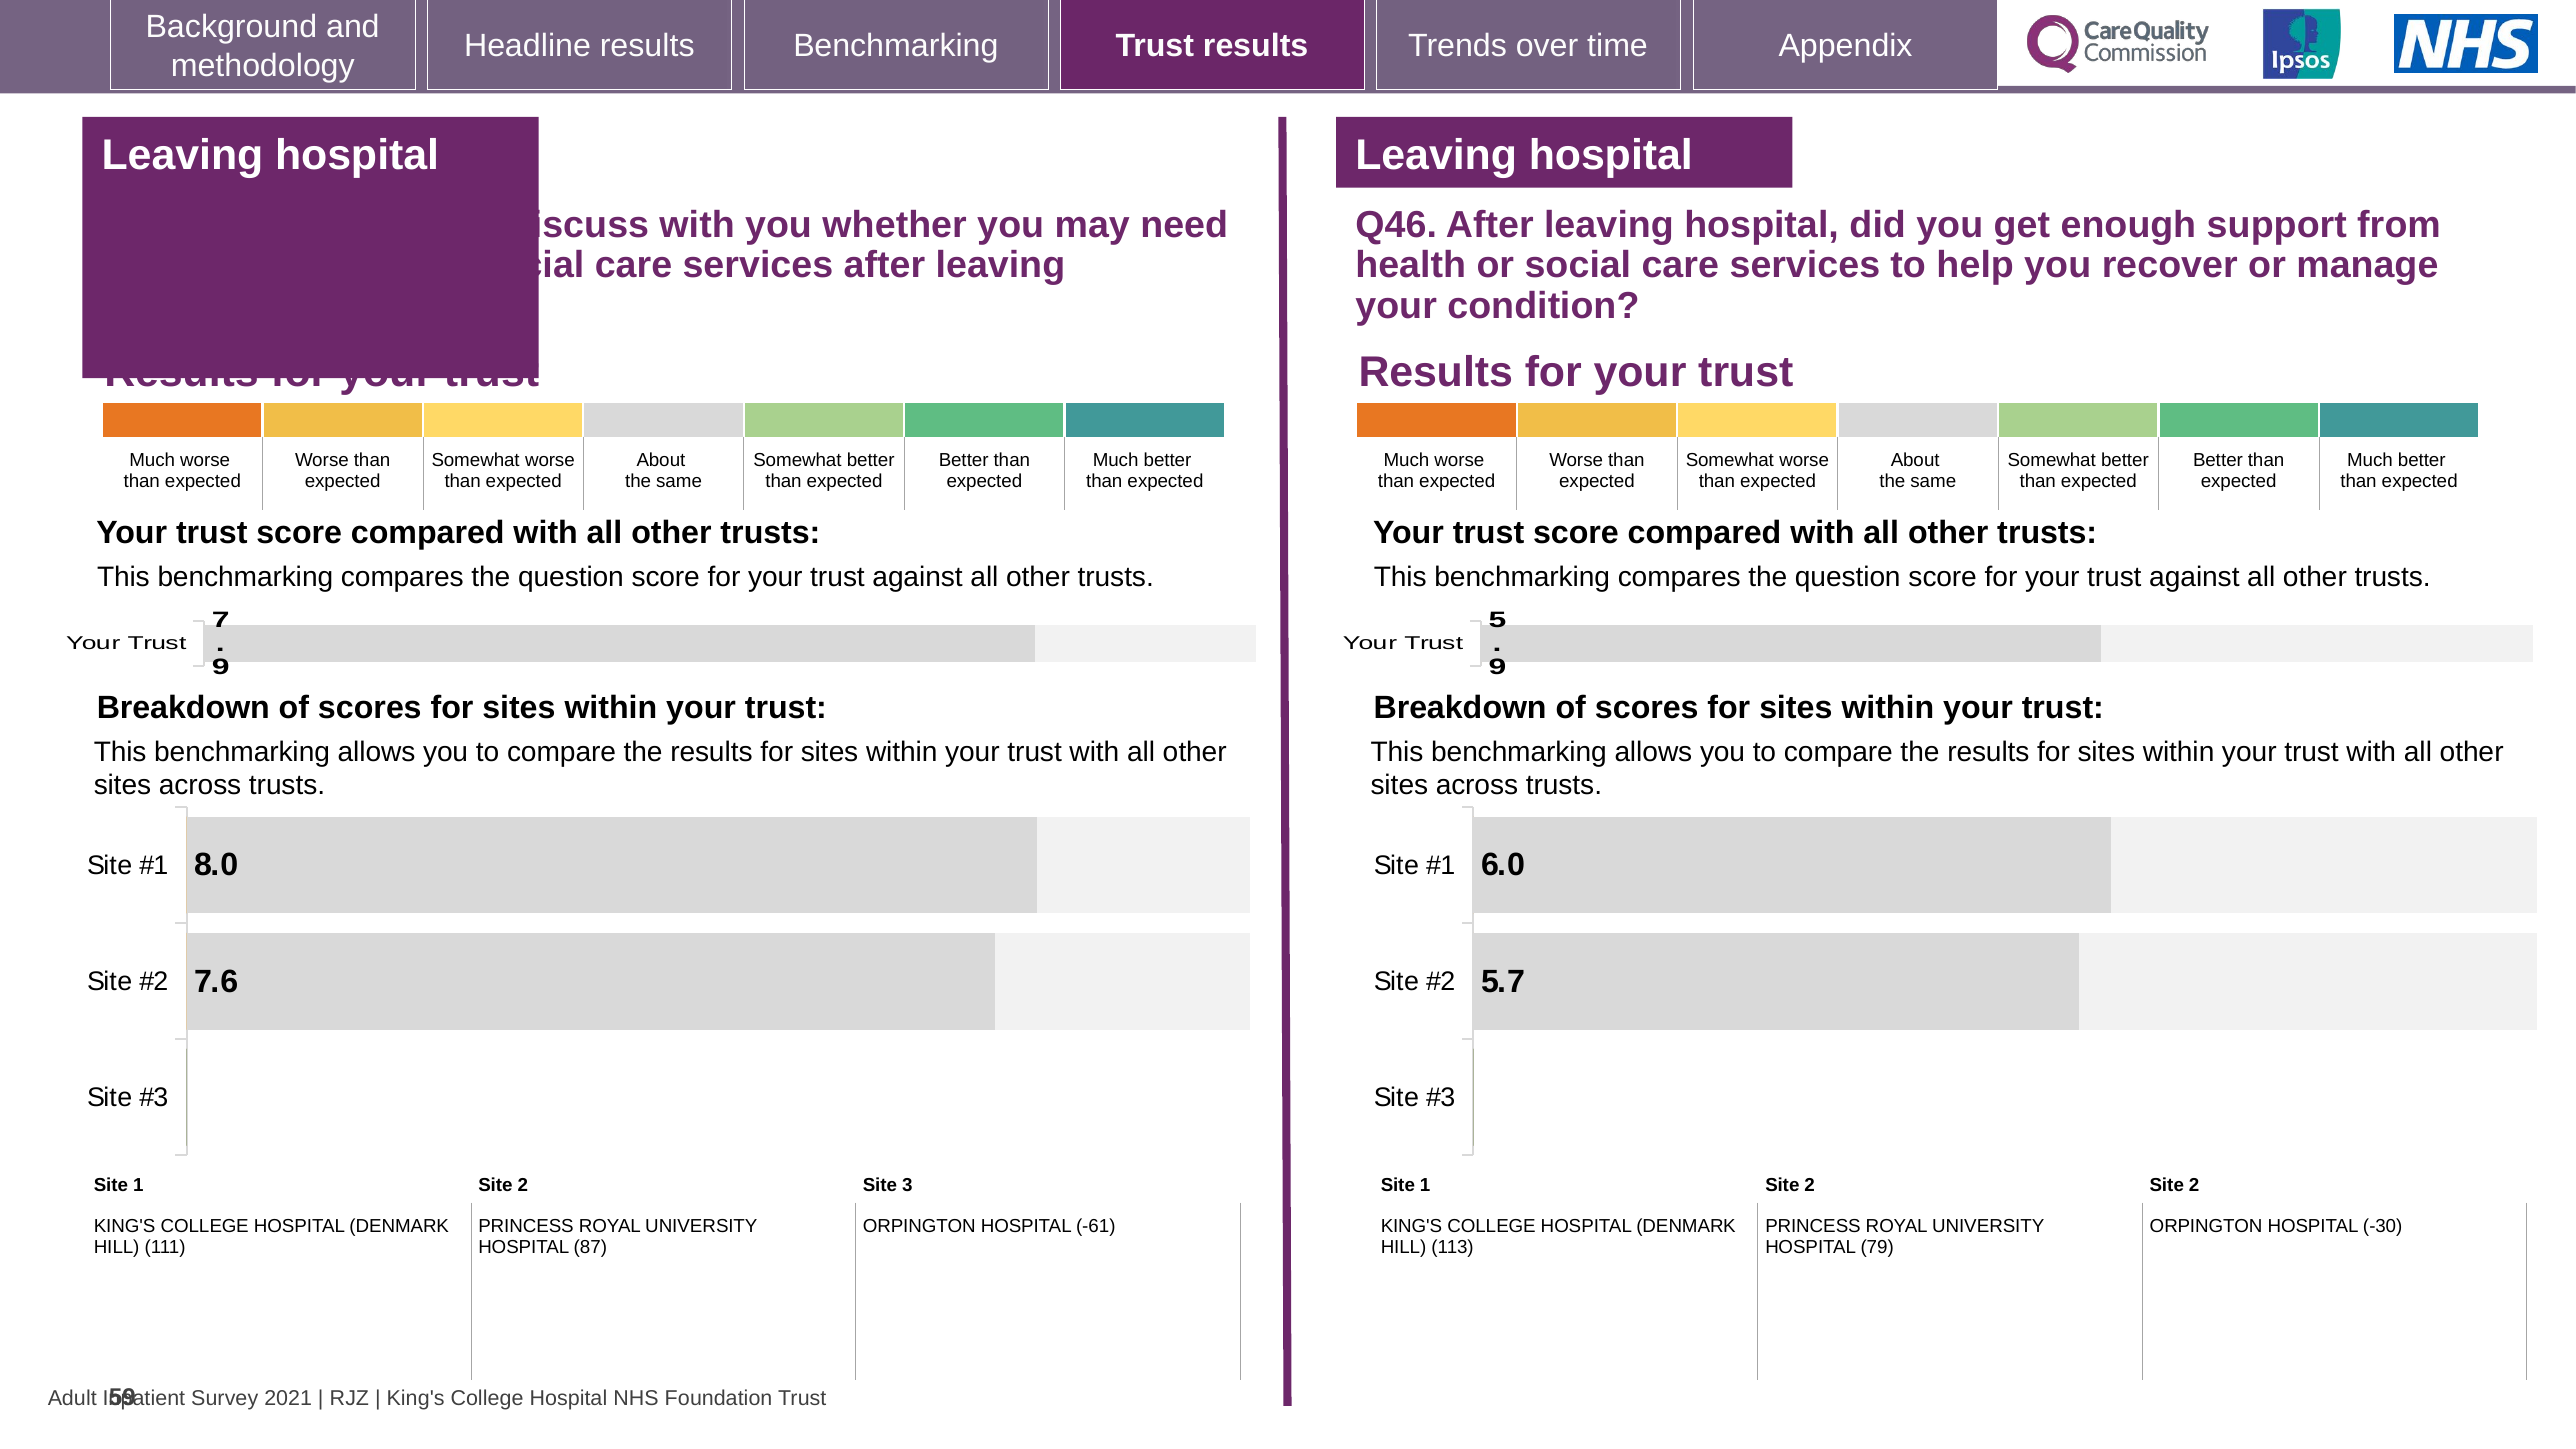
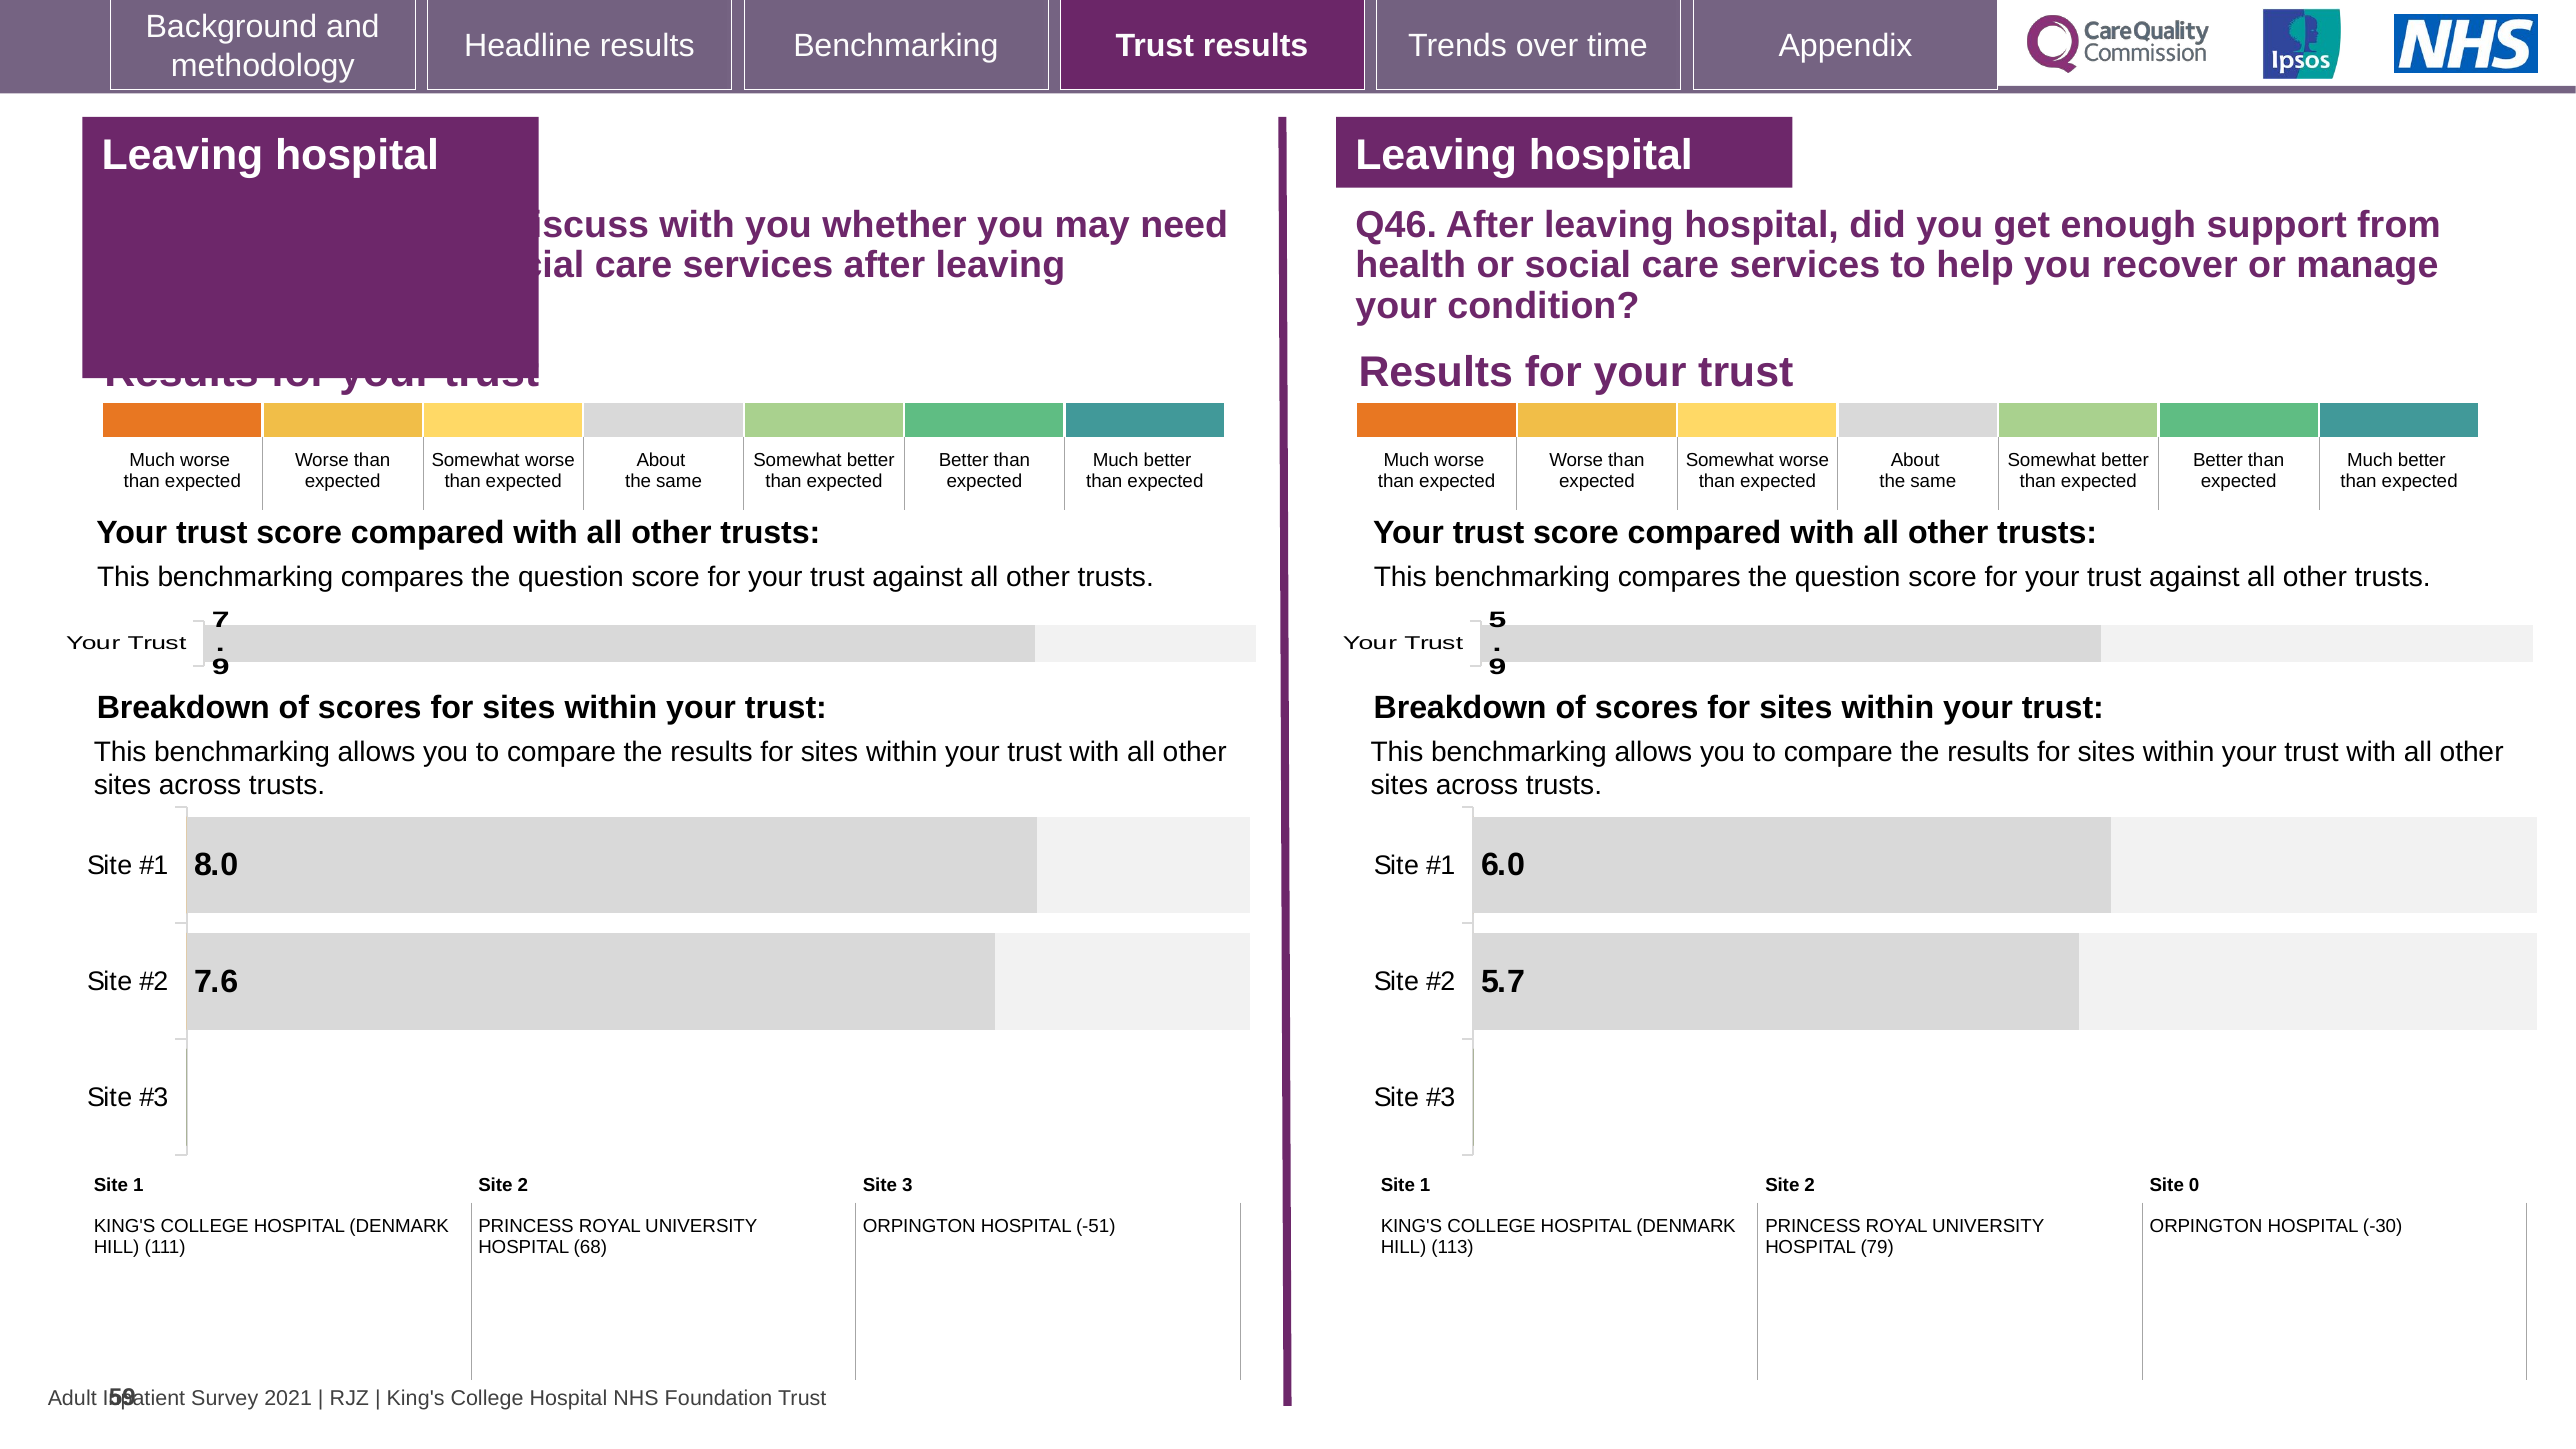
2 Site 2: 2 -> 0
-61: -61 -> -51
87: 87 -> 68
